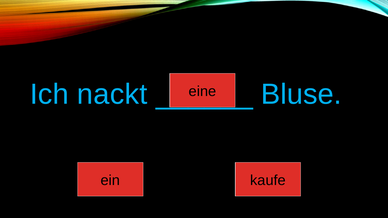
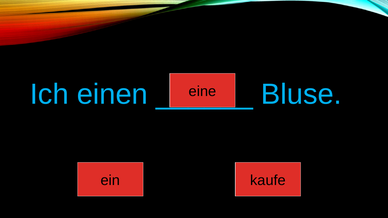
nackt: nackt -> einen
